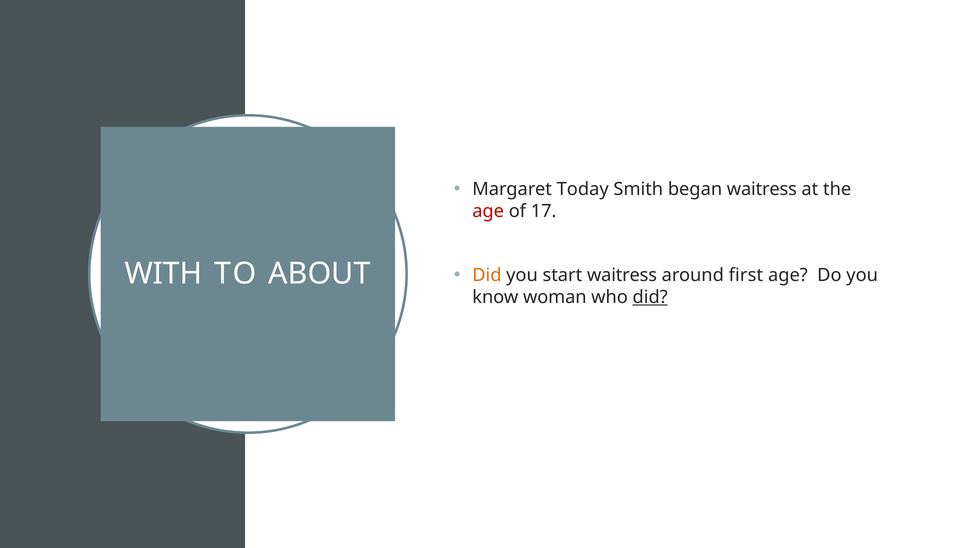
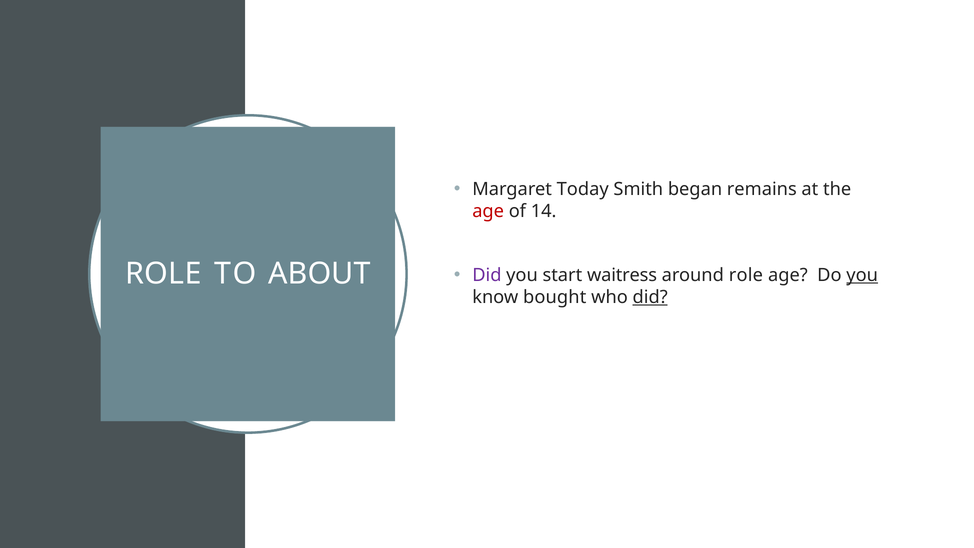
began waitress: waitress -> remains
17: 17 -> 14
WITH at (163, 274): WITH -> ROLE
Did at (487, 275) colour: orange -> purple
around first: first -> role
you at (862, 275) underline: none -> present
woman: woman -> bought
